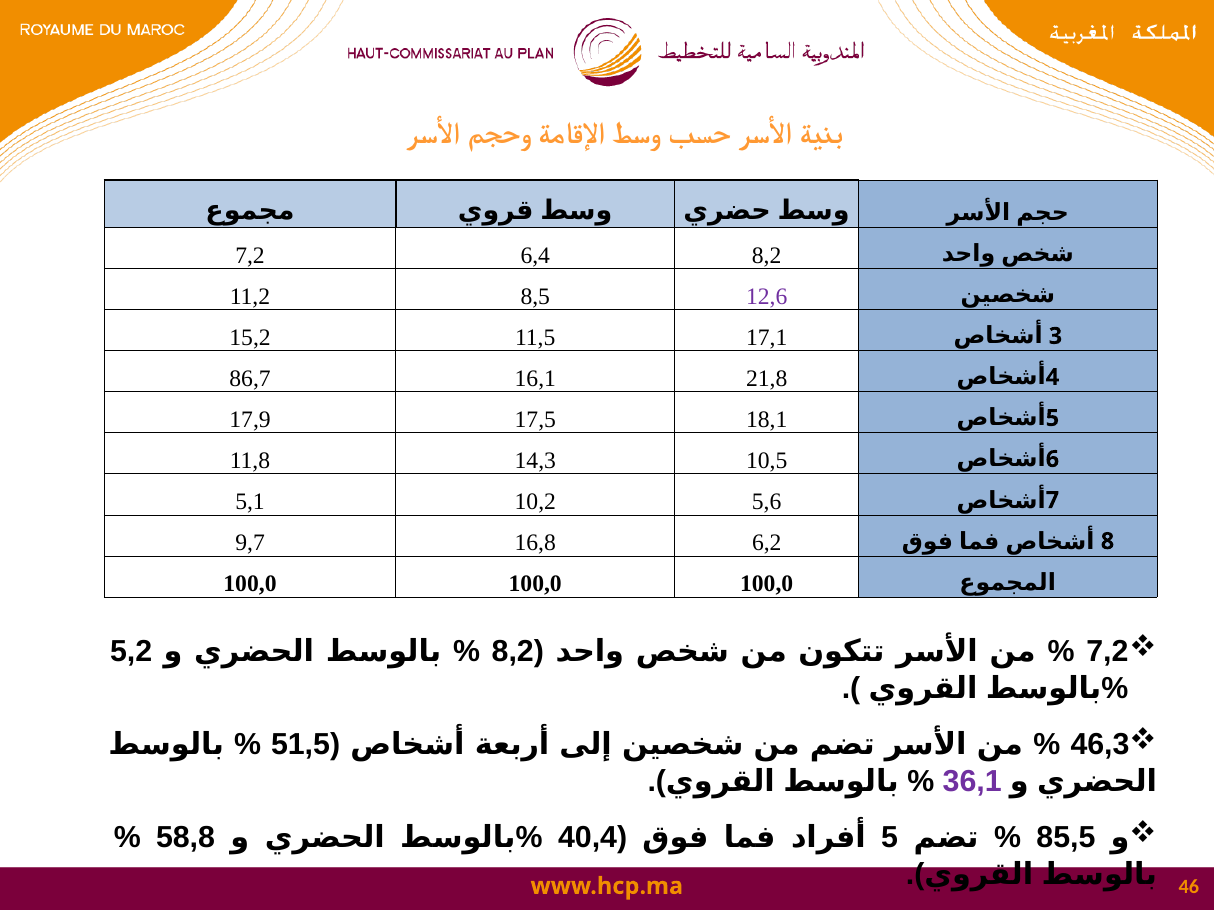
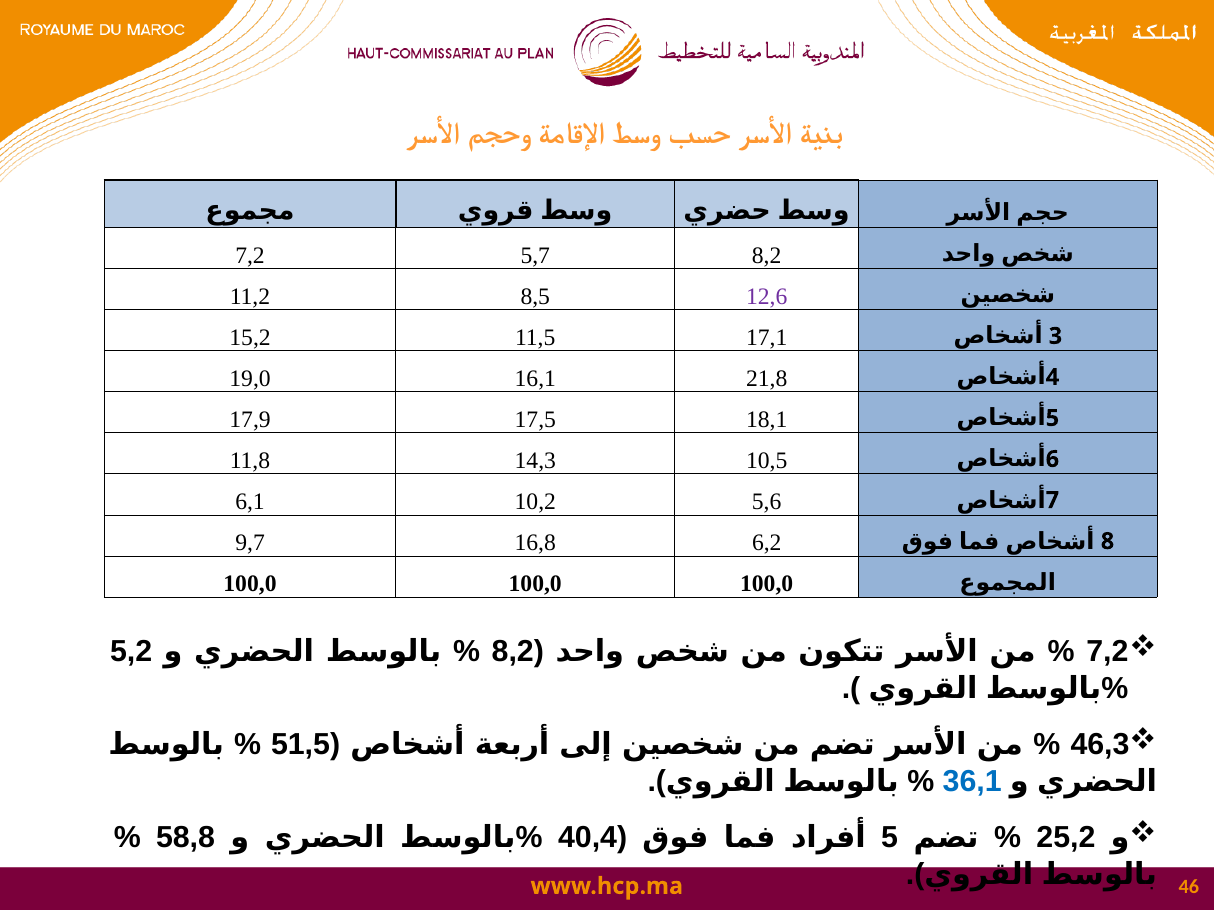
6,4: 6,4 -> 5,7
86,7: 86,7 -> 19,0
5,1: 5,1 -> 6,1
36,1 colour: purple -> blue
85,5: 85,5 -> 25,2
